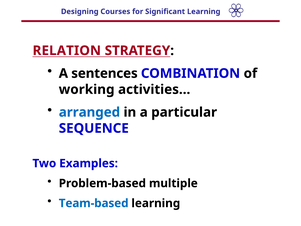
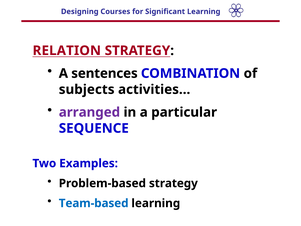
working: working -> subjects
arranged colour: blue -> purple
Problem-based multiple: multiple -> strategy
